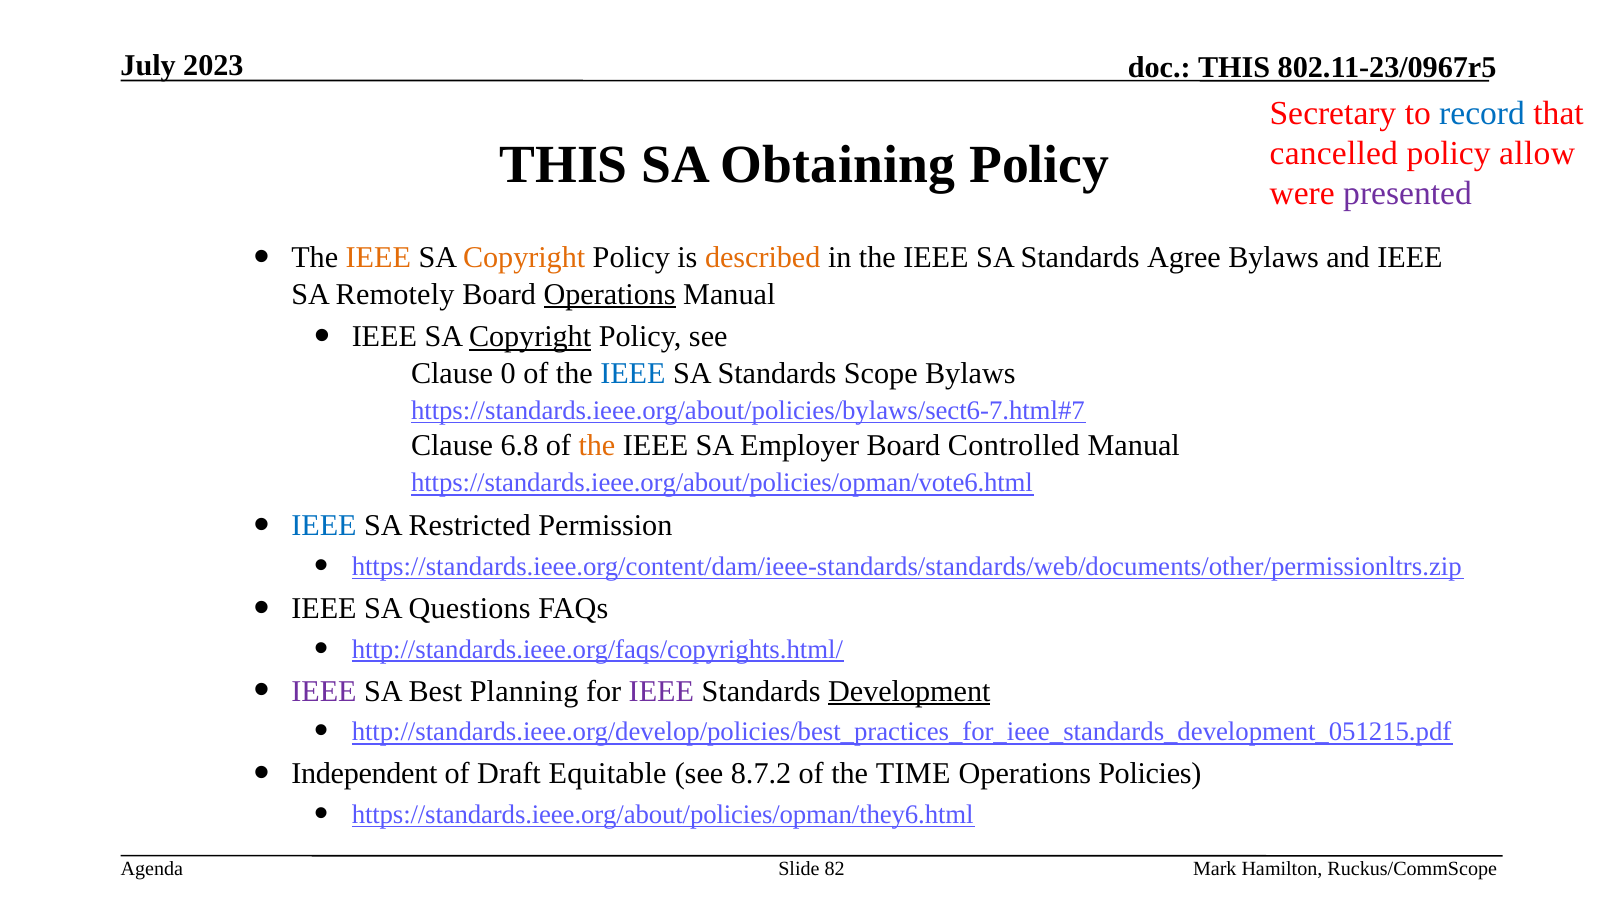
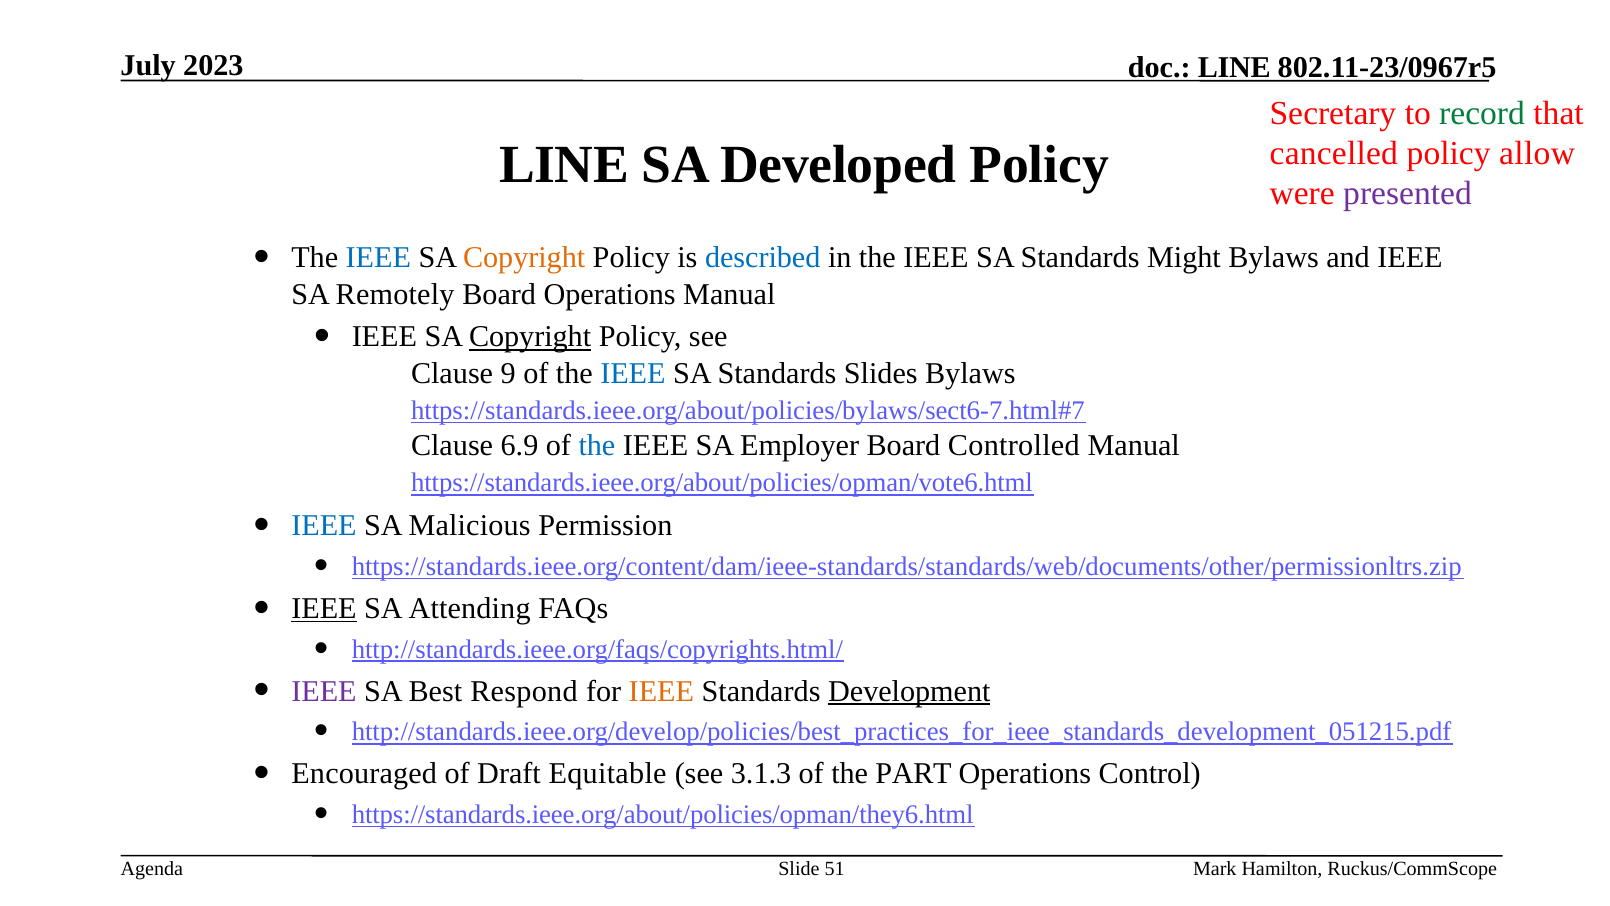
THIS at (1234, 67): THIS -> LINE
record colour: blue -> green
THIS at (564, 165): THIS -> LINE
Obtaining: Obtaining -> Developed
IEEE at (378, 258) colour: orange -> blue
described colour: orange -> blue
Agree: Agree -> Might
Operations at (610, 294) underline: present -> none
0: 0 -> 9
Scope: Scope -> Slides
6.8: 6.8 -> 6.9
the at (597, 446) colour: orange -> blue
Restricted: Restricted -> Malicious
IEEE at (324, 608) underline: none -> present
Questions: Questions -> Attending
Planning: Planning -> Respond
IEEE at (661, 691) colour: purple -> orange
Independent: Independent -> Encouraged
8.7.2: 8.7.2 -> 3.1.3
TIME: TIME -> PART
Policies: Policies -> Control
82: 82 -> 51
